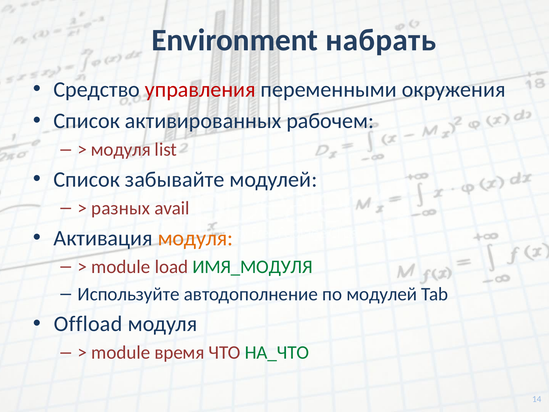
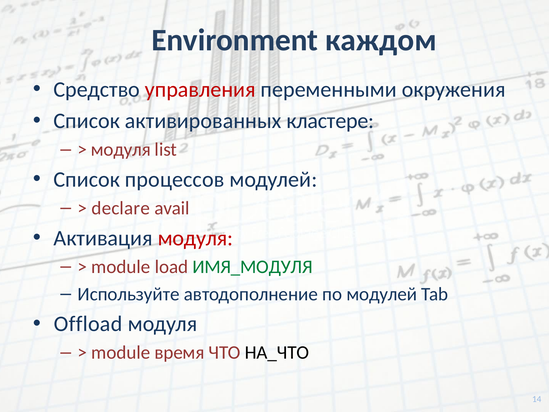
набрать: набрать -> каждом
рабочем: рабочем -> кластере
забывайте: забывайте -> процессов
разных: разных -> declare
модуля at (195, 238) colour: orange -> red
НА_ЧТО colour: green -> black
